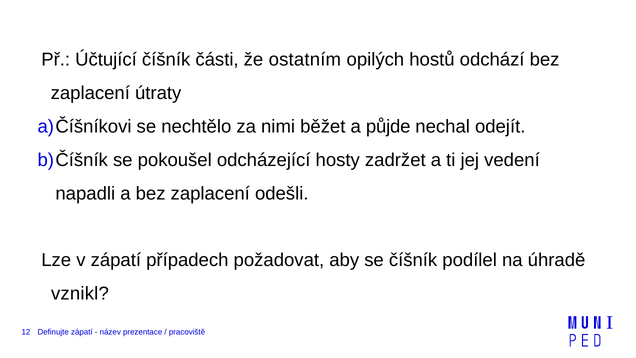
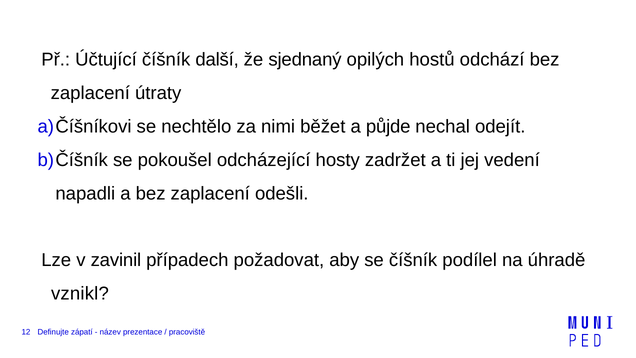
části: části -> další
ostatním: ostatním -> sjednaný
v zápatí: zápatí -> zavinil
